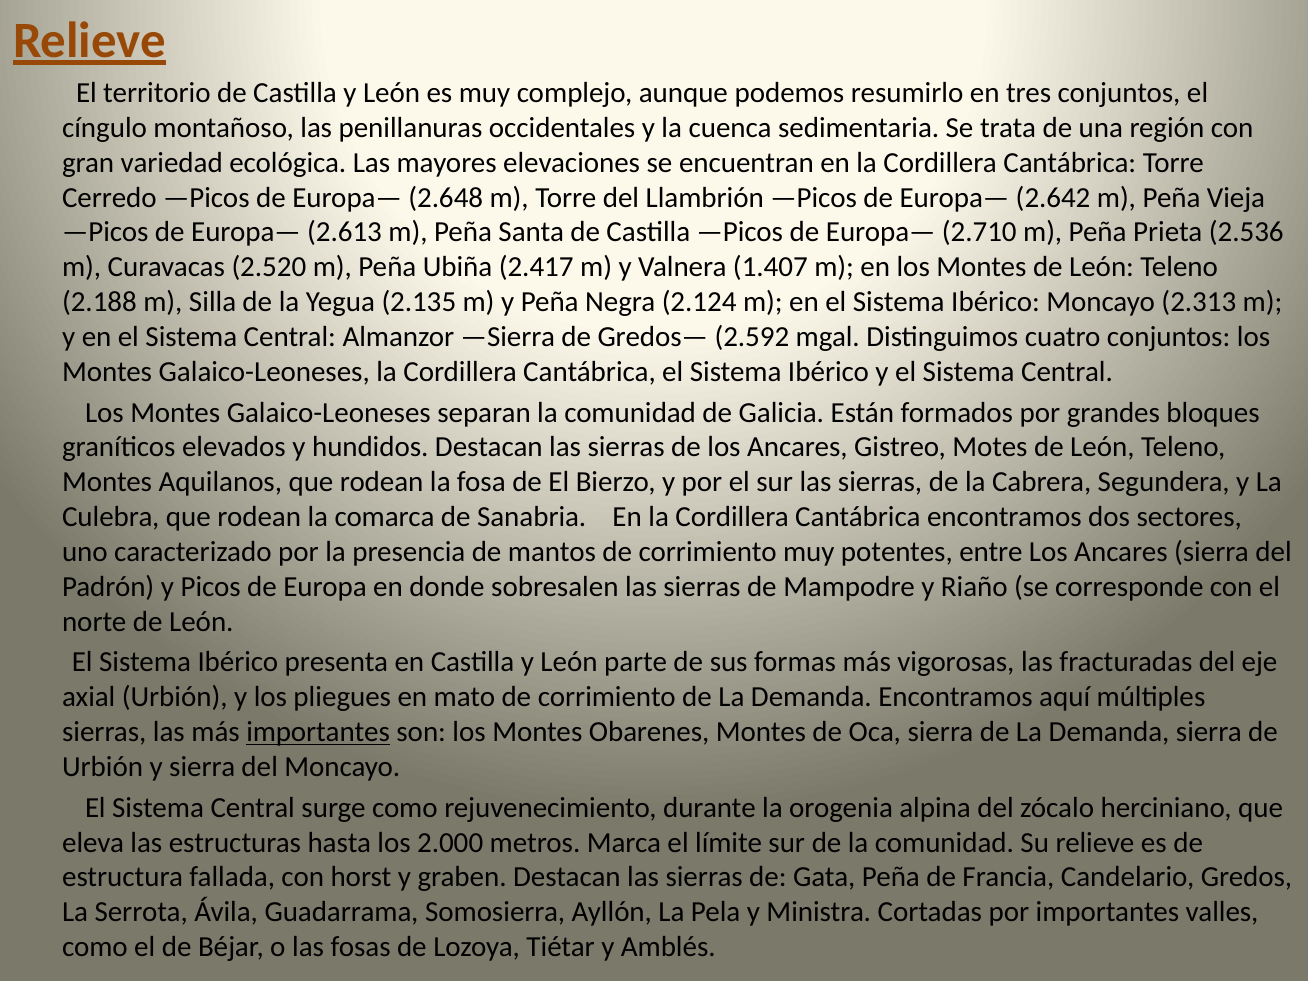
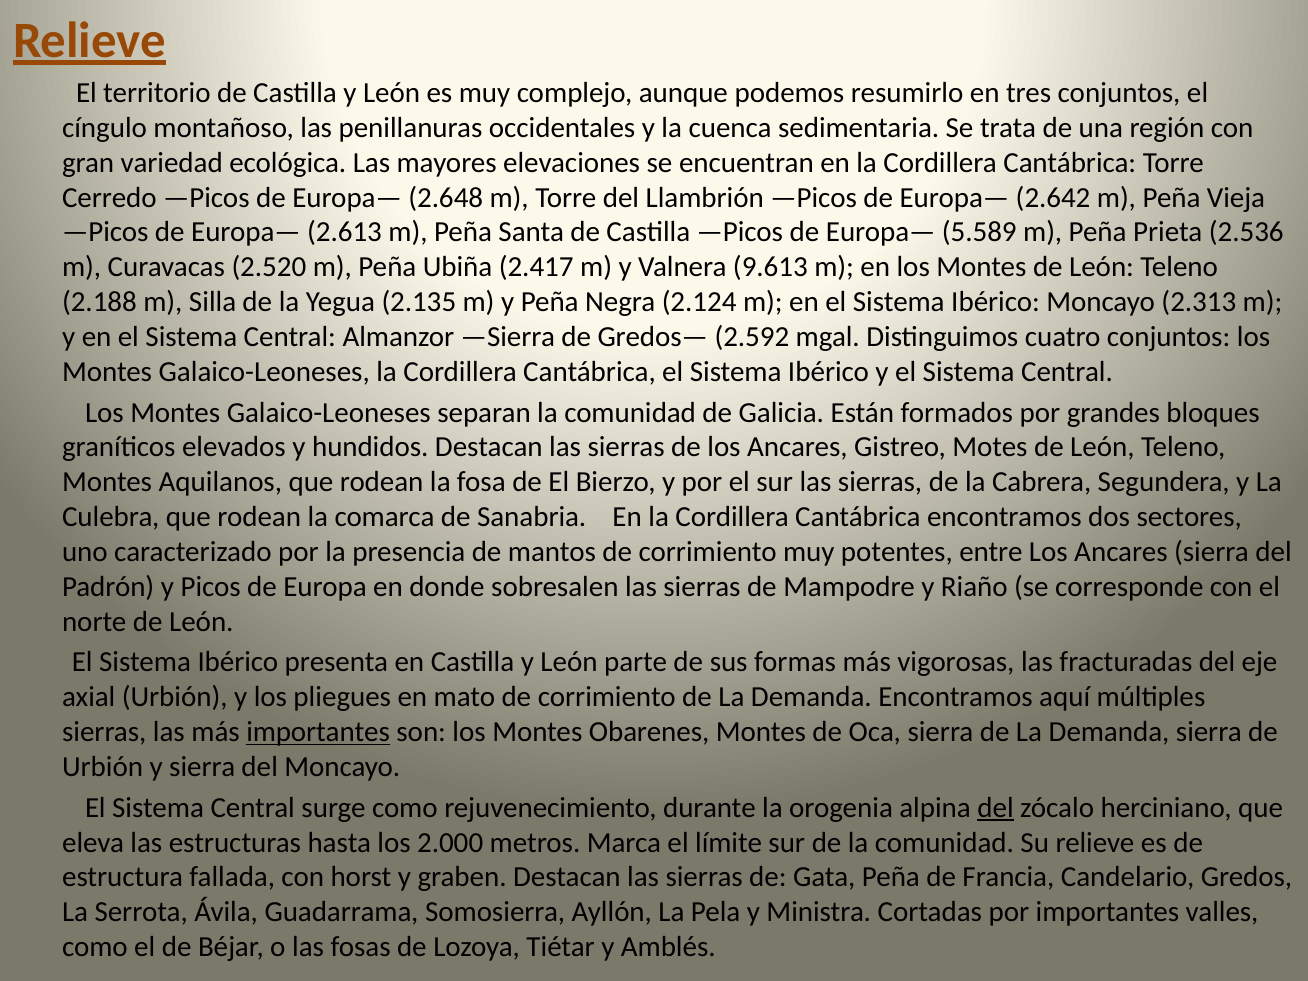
2.710: 2.710 -> 5.589
1.407: 1.407 -> 9.613
del at (996, 808) underline: none -> present
